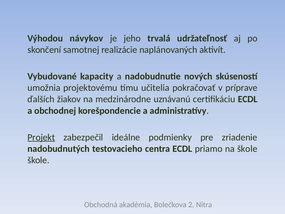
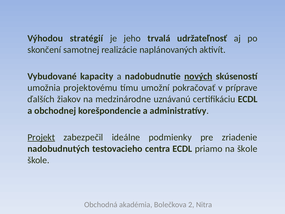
návykov: návykov -> stratégií
nových underline: none -> present
učitelia: učitelia -> umožní
